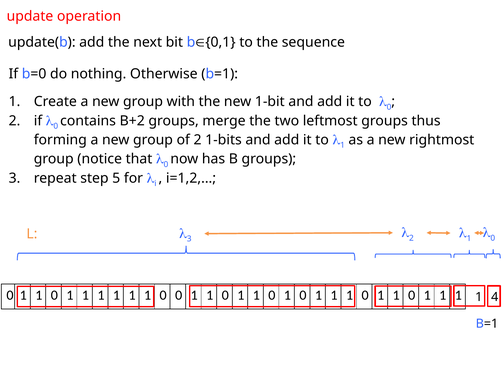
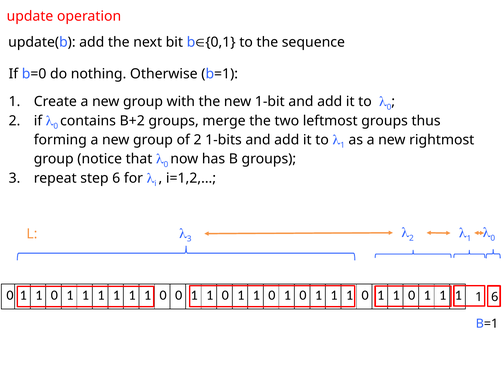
step 5: 5 -> 6
1 4: 4 -> 6
